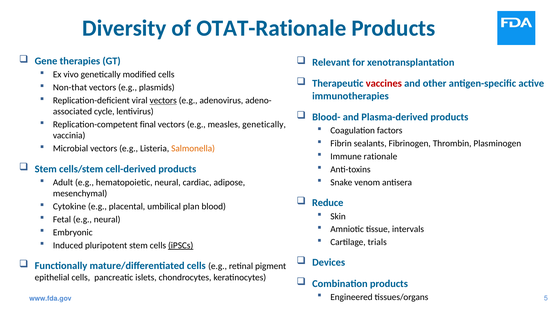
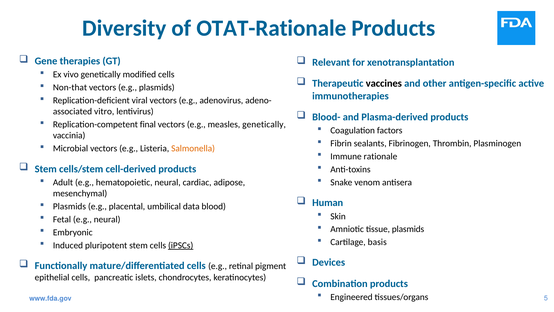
vaccines colour: red -> black
vectors at (163, 100) underline: present -> none
cycle: cycle -> vitro
Reduce: Reduce -> Human
Cytokine at (69, 206): Cytokine -> Plasmids
plan: plan -> data
tissue intervals: intervals -> plasmids
trials: trials -> basis
